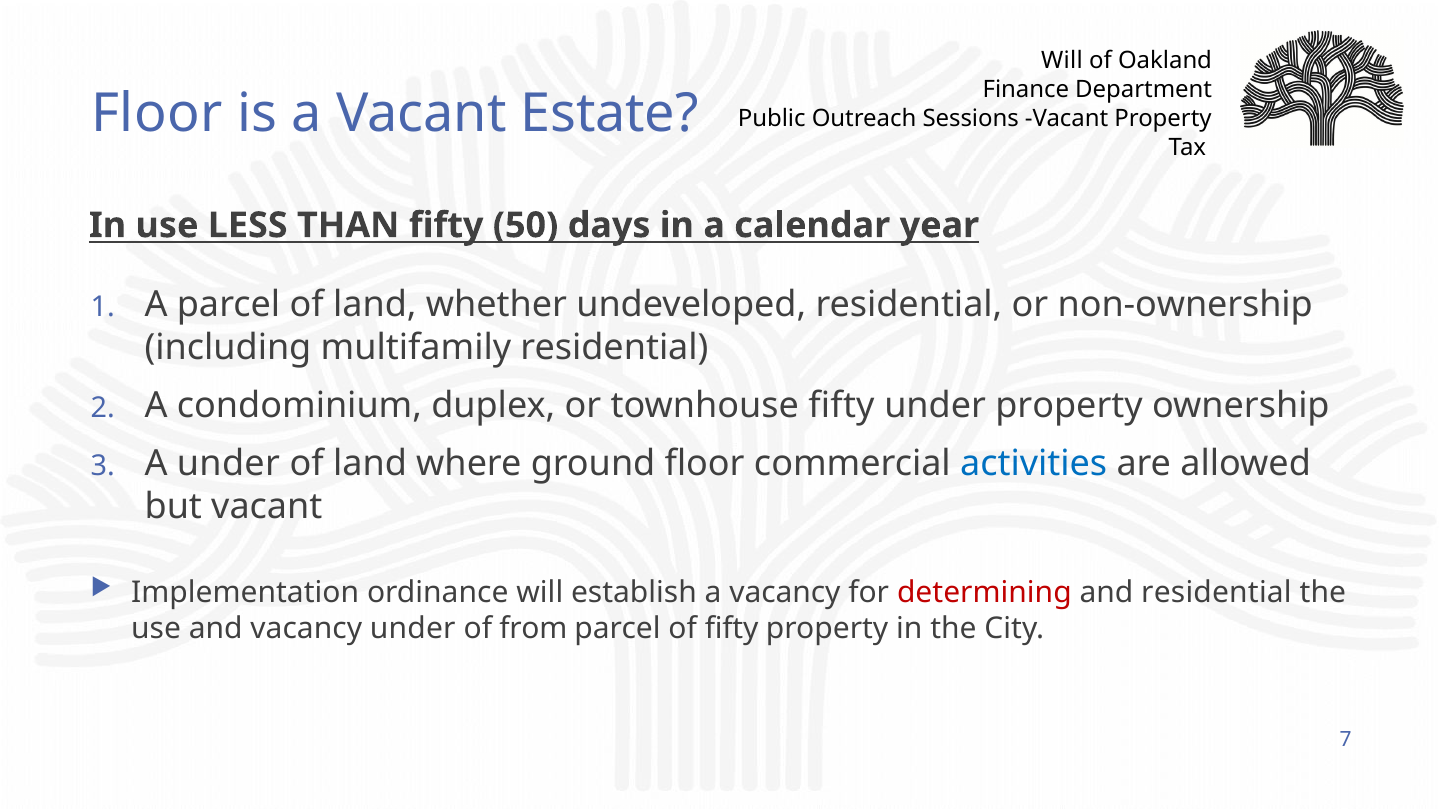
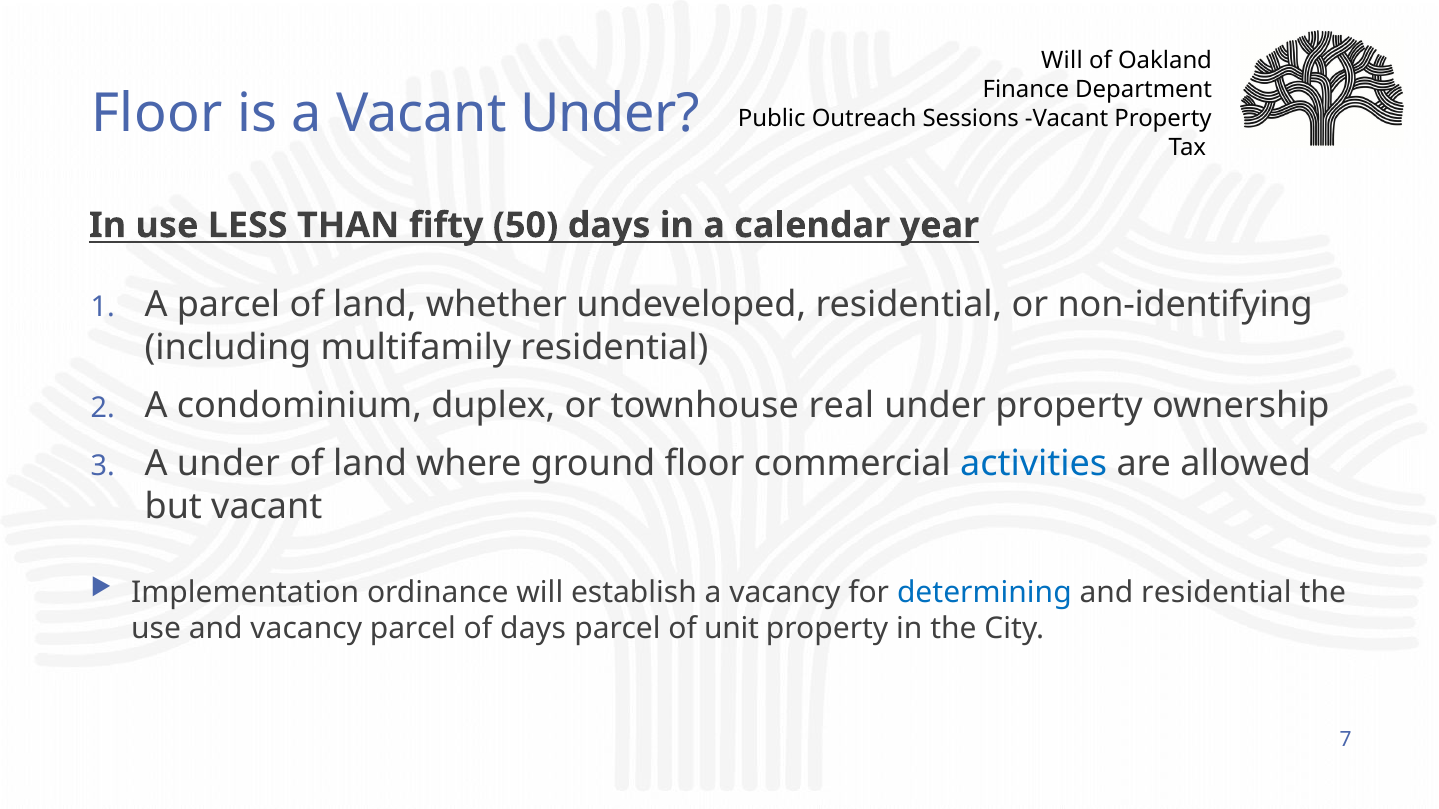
Vacant Estate: Estate -> Under
non-ownership: non-ownership -> non-identifying
townhouse fifty: fifty -> real
determining colour: red -> blue
vacancy under: under -> parcel
of from: from -> days
of fifty: fifty -> unit
